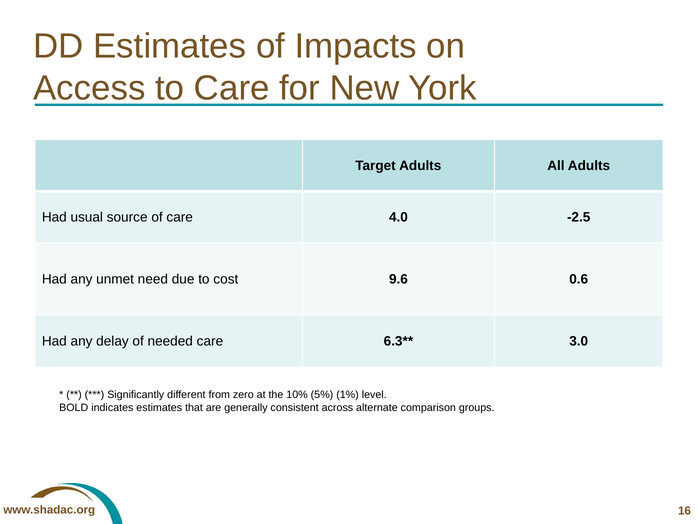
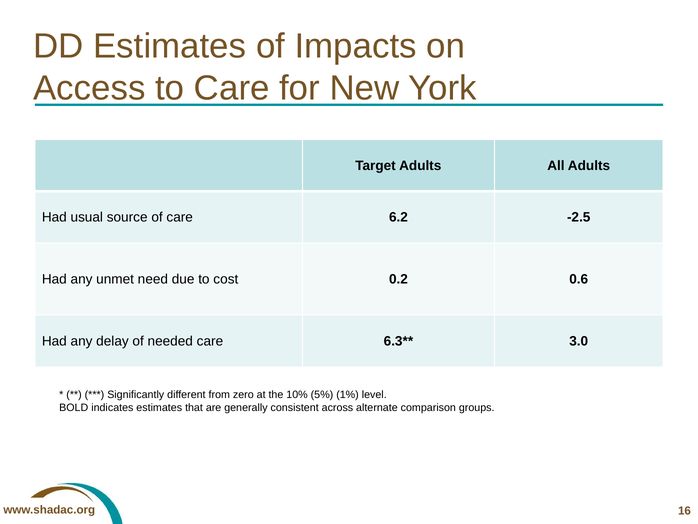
4.0: 4.0 -> 6.2
9.6: 9.6 -> 0.2
